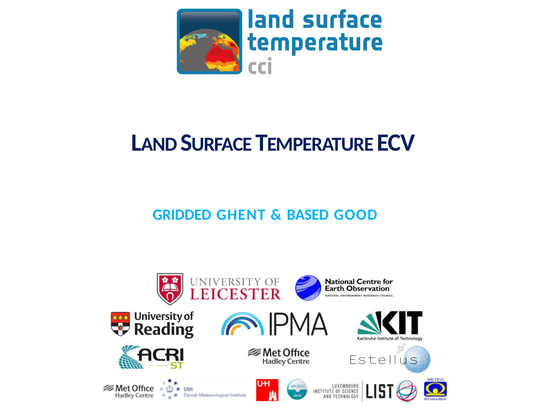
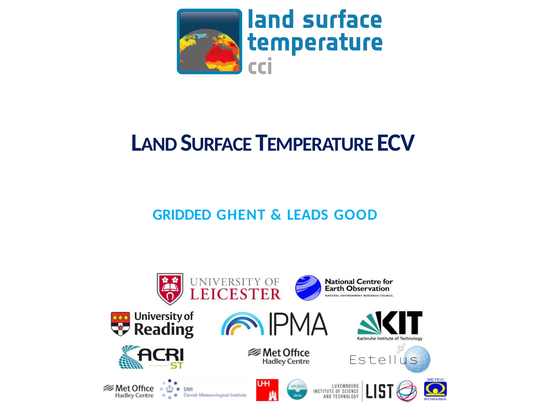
BASED: BASED -> LEADS
